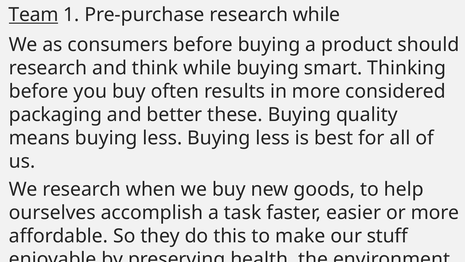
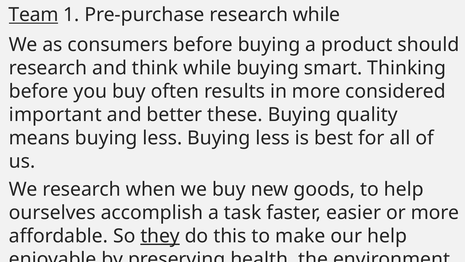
packaging: packaging -> important
they underline: none -> present
our stuff: stuff -> help
